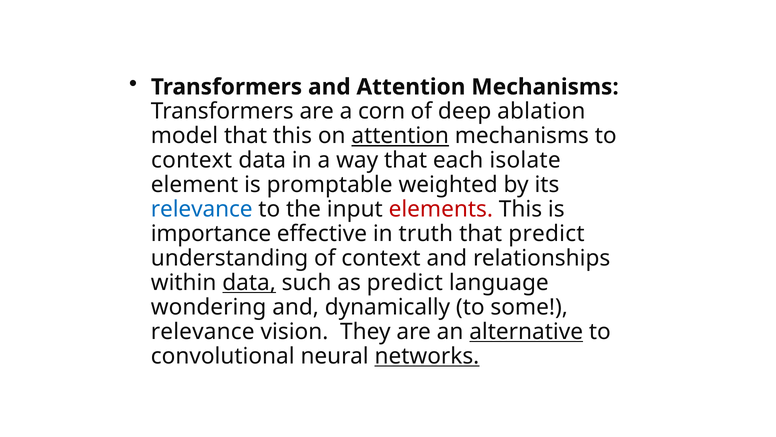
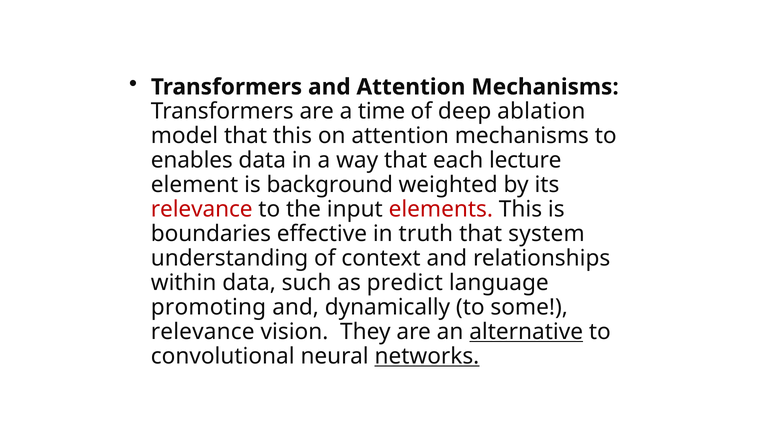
corn: corn -> time
attention at (400, 136) underline: present -> none
context at (192, 160): context -> enables
isolate: isolate -> lecture
promptable: promptable -> background
relevance at (202, 209) colour: blue -> red
importance: importance -> boundaries
that predict: predict -> system
data at (249, 282) underline: present -> none
wondering: wondering -> promoting
